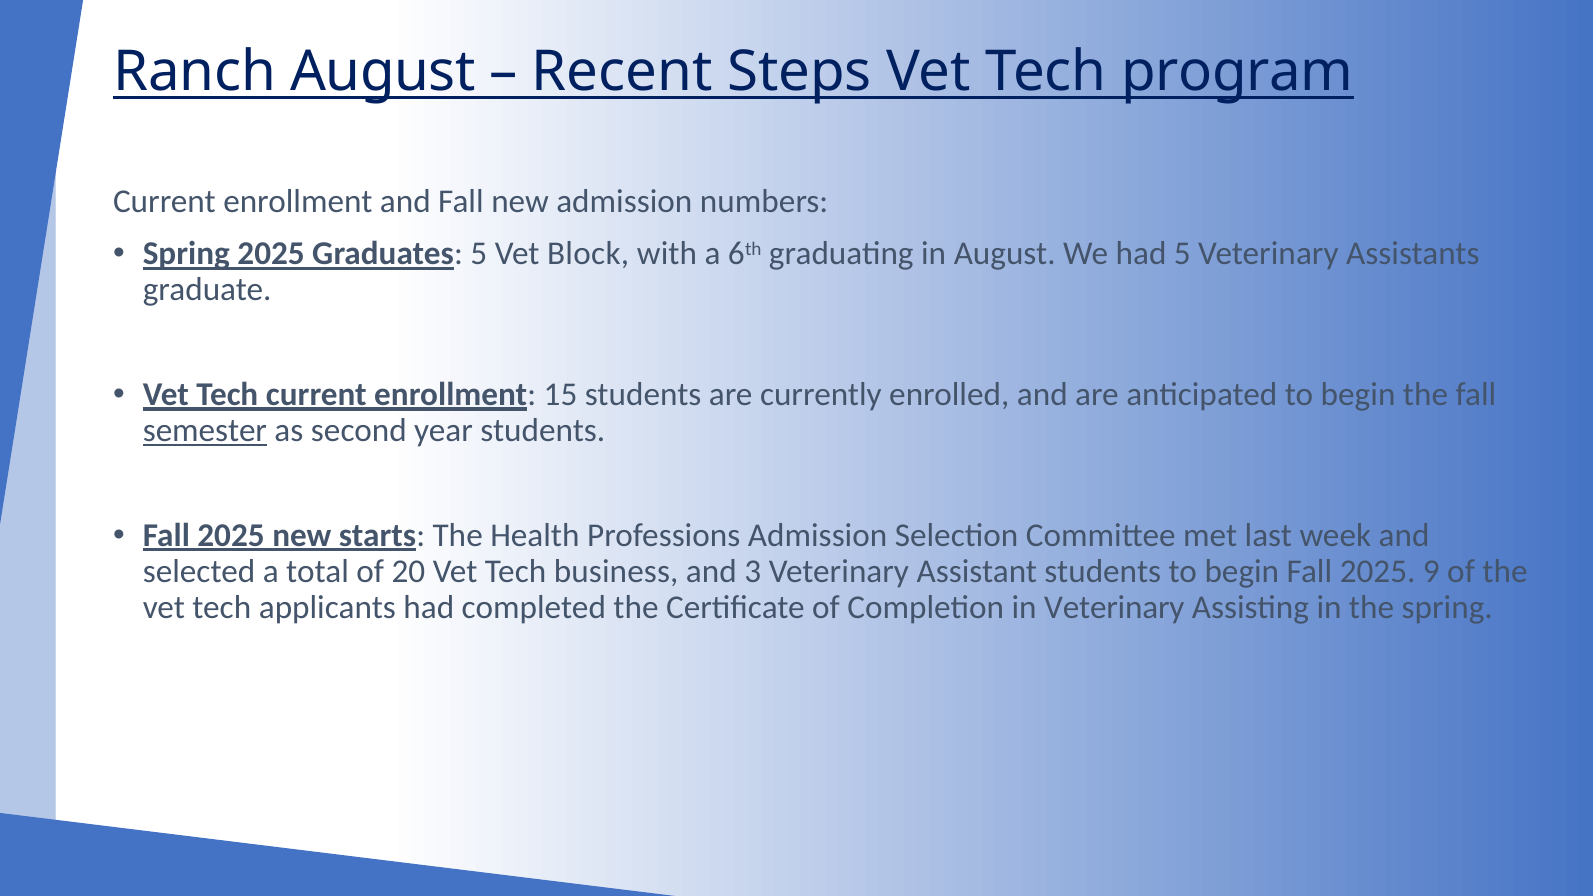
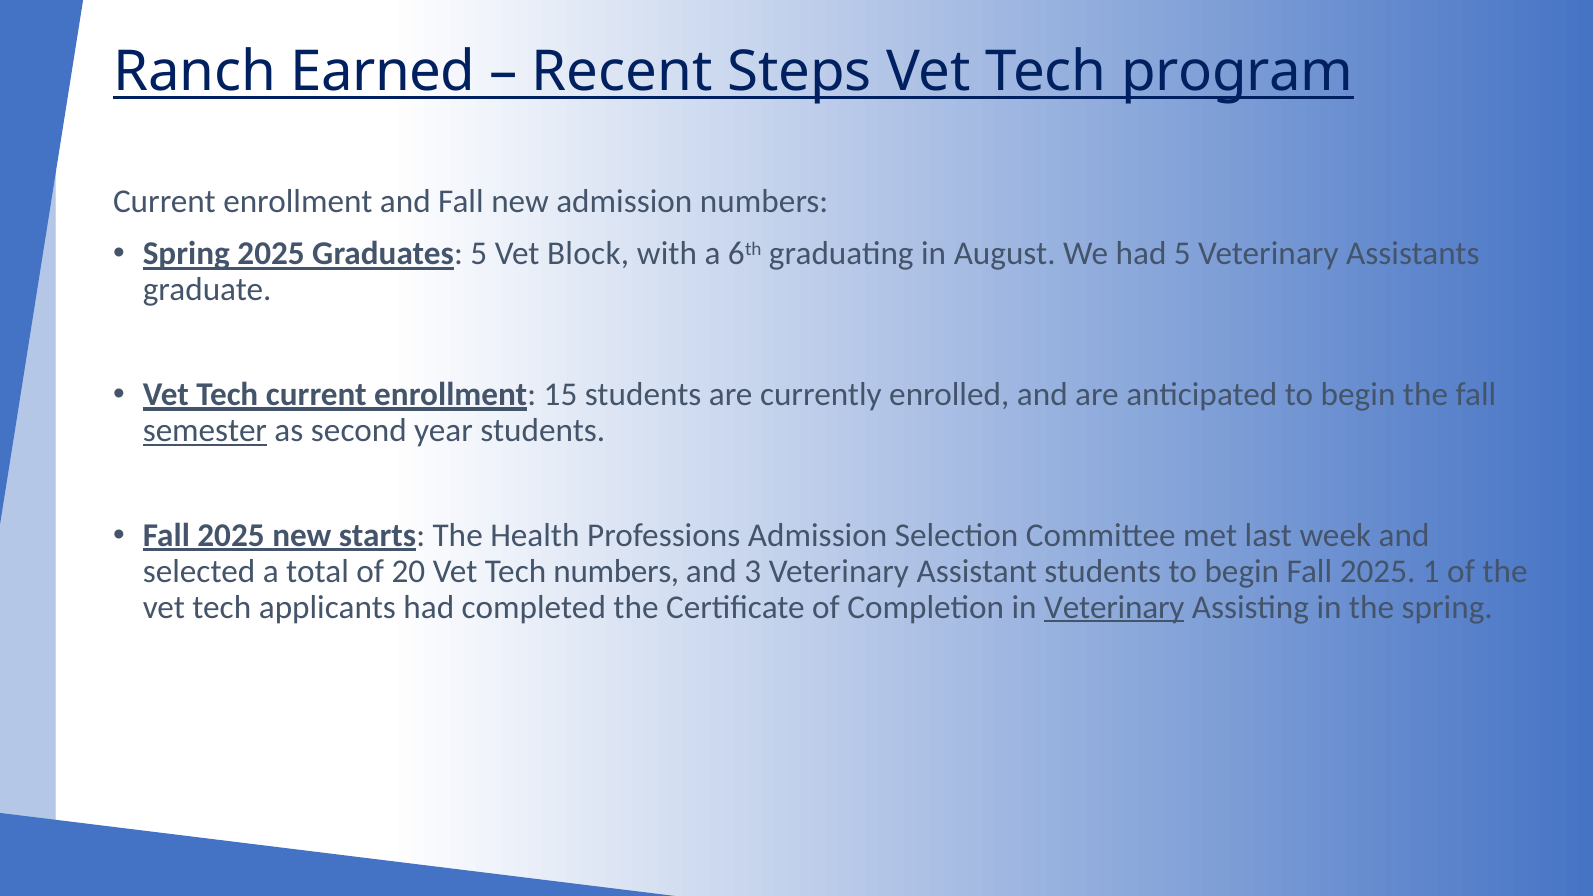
Ranch August: August -> Earned
Tech business: business -> numbers
9: 9 -> 1
Veterinary at (1114, 607) underline: none -> present
